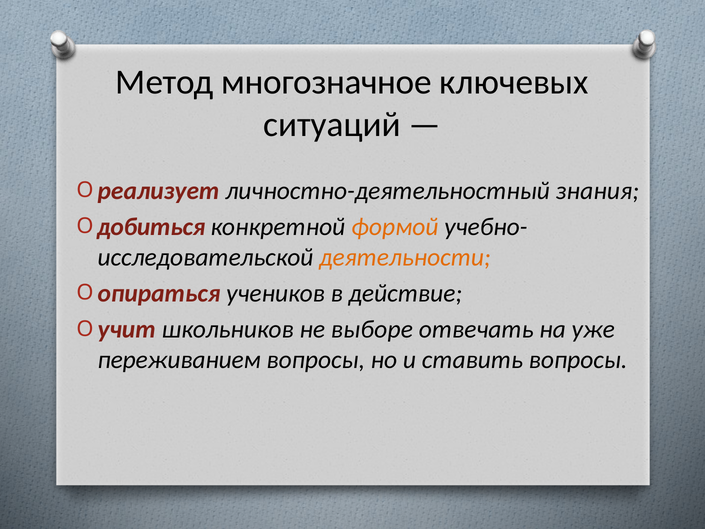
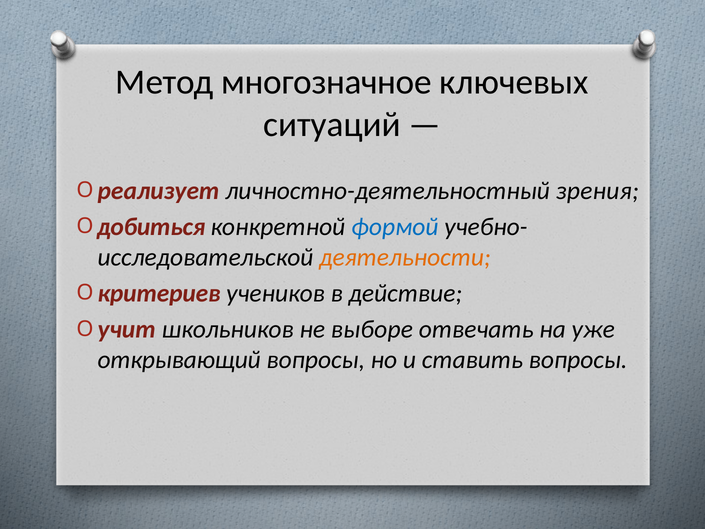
знания: знания -> зрения
формой colour: orange -> blue
опираться: опираться -> критериев
переживанием: переживанием -> открывающий
